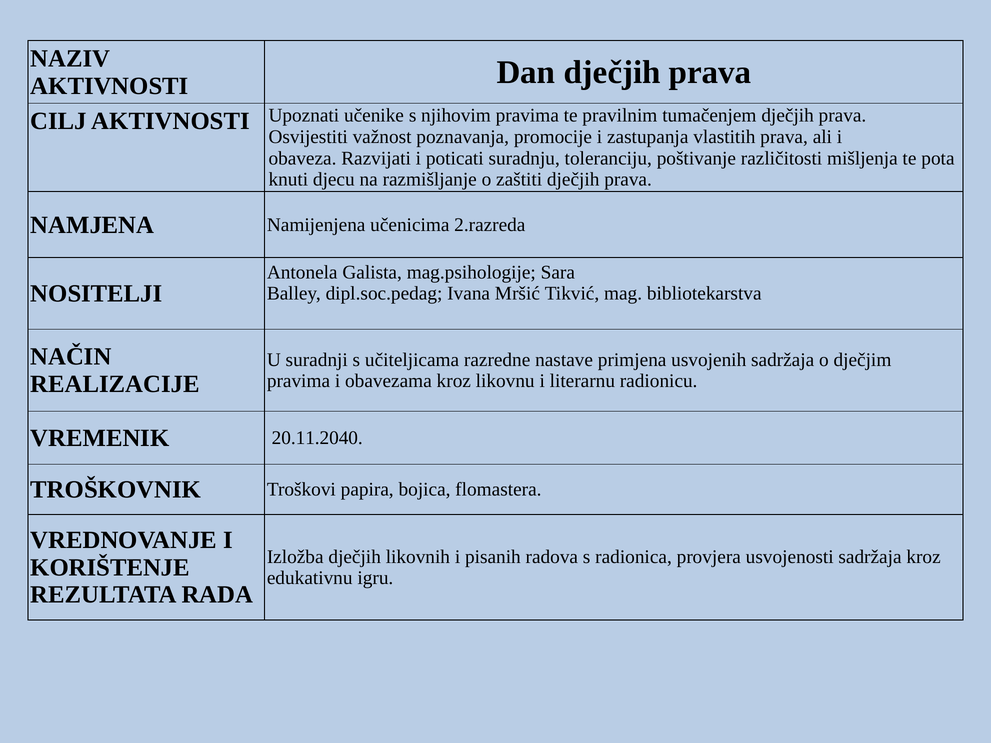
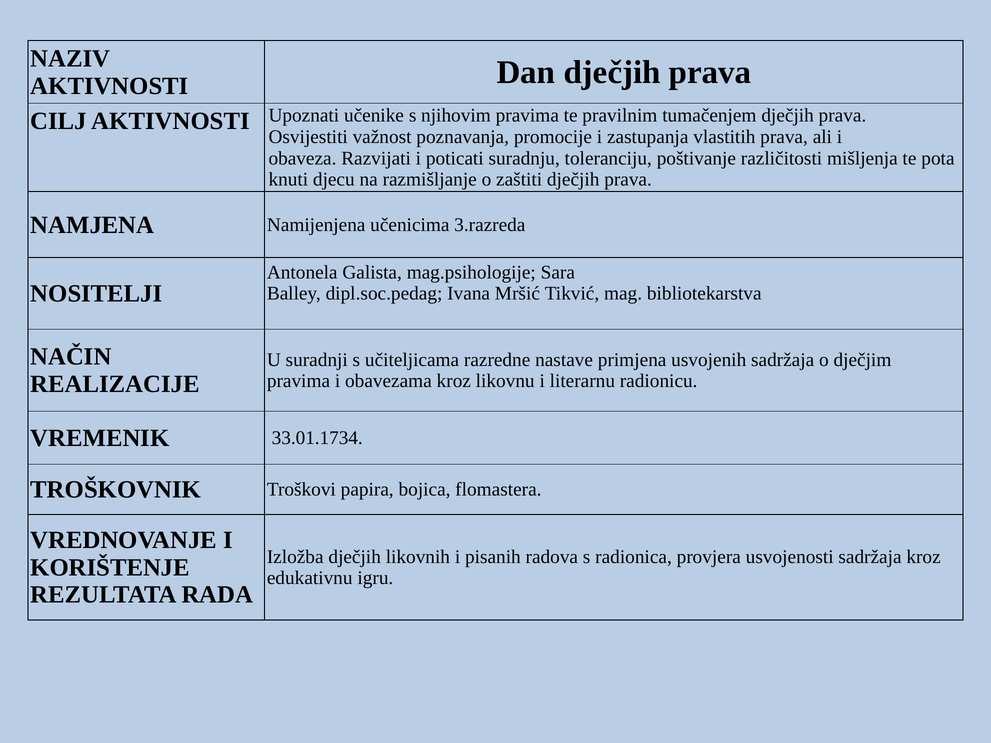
2.razreda: 2.razreda -> 3.razreda
20.11.2040: 20.11.2040 -> 33.01.1734
